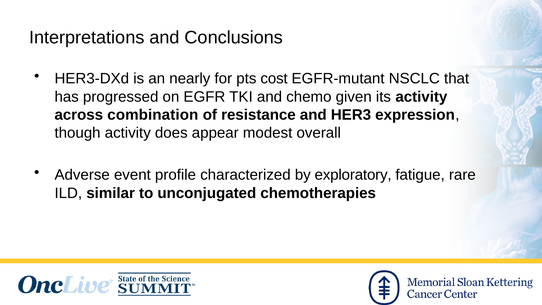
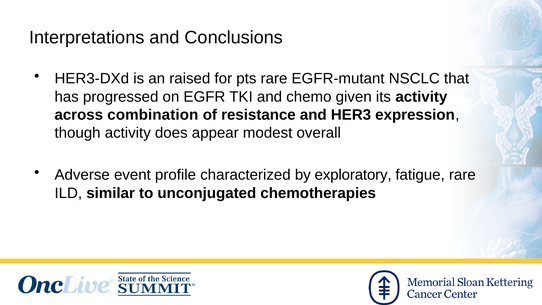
nearly: nearly -> raised
pts cost: cost -> rare
